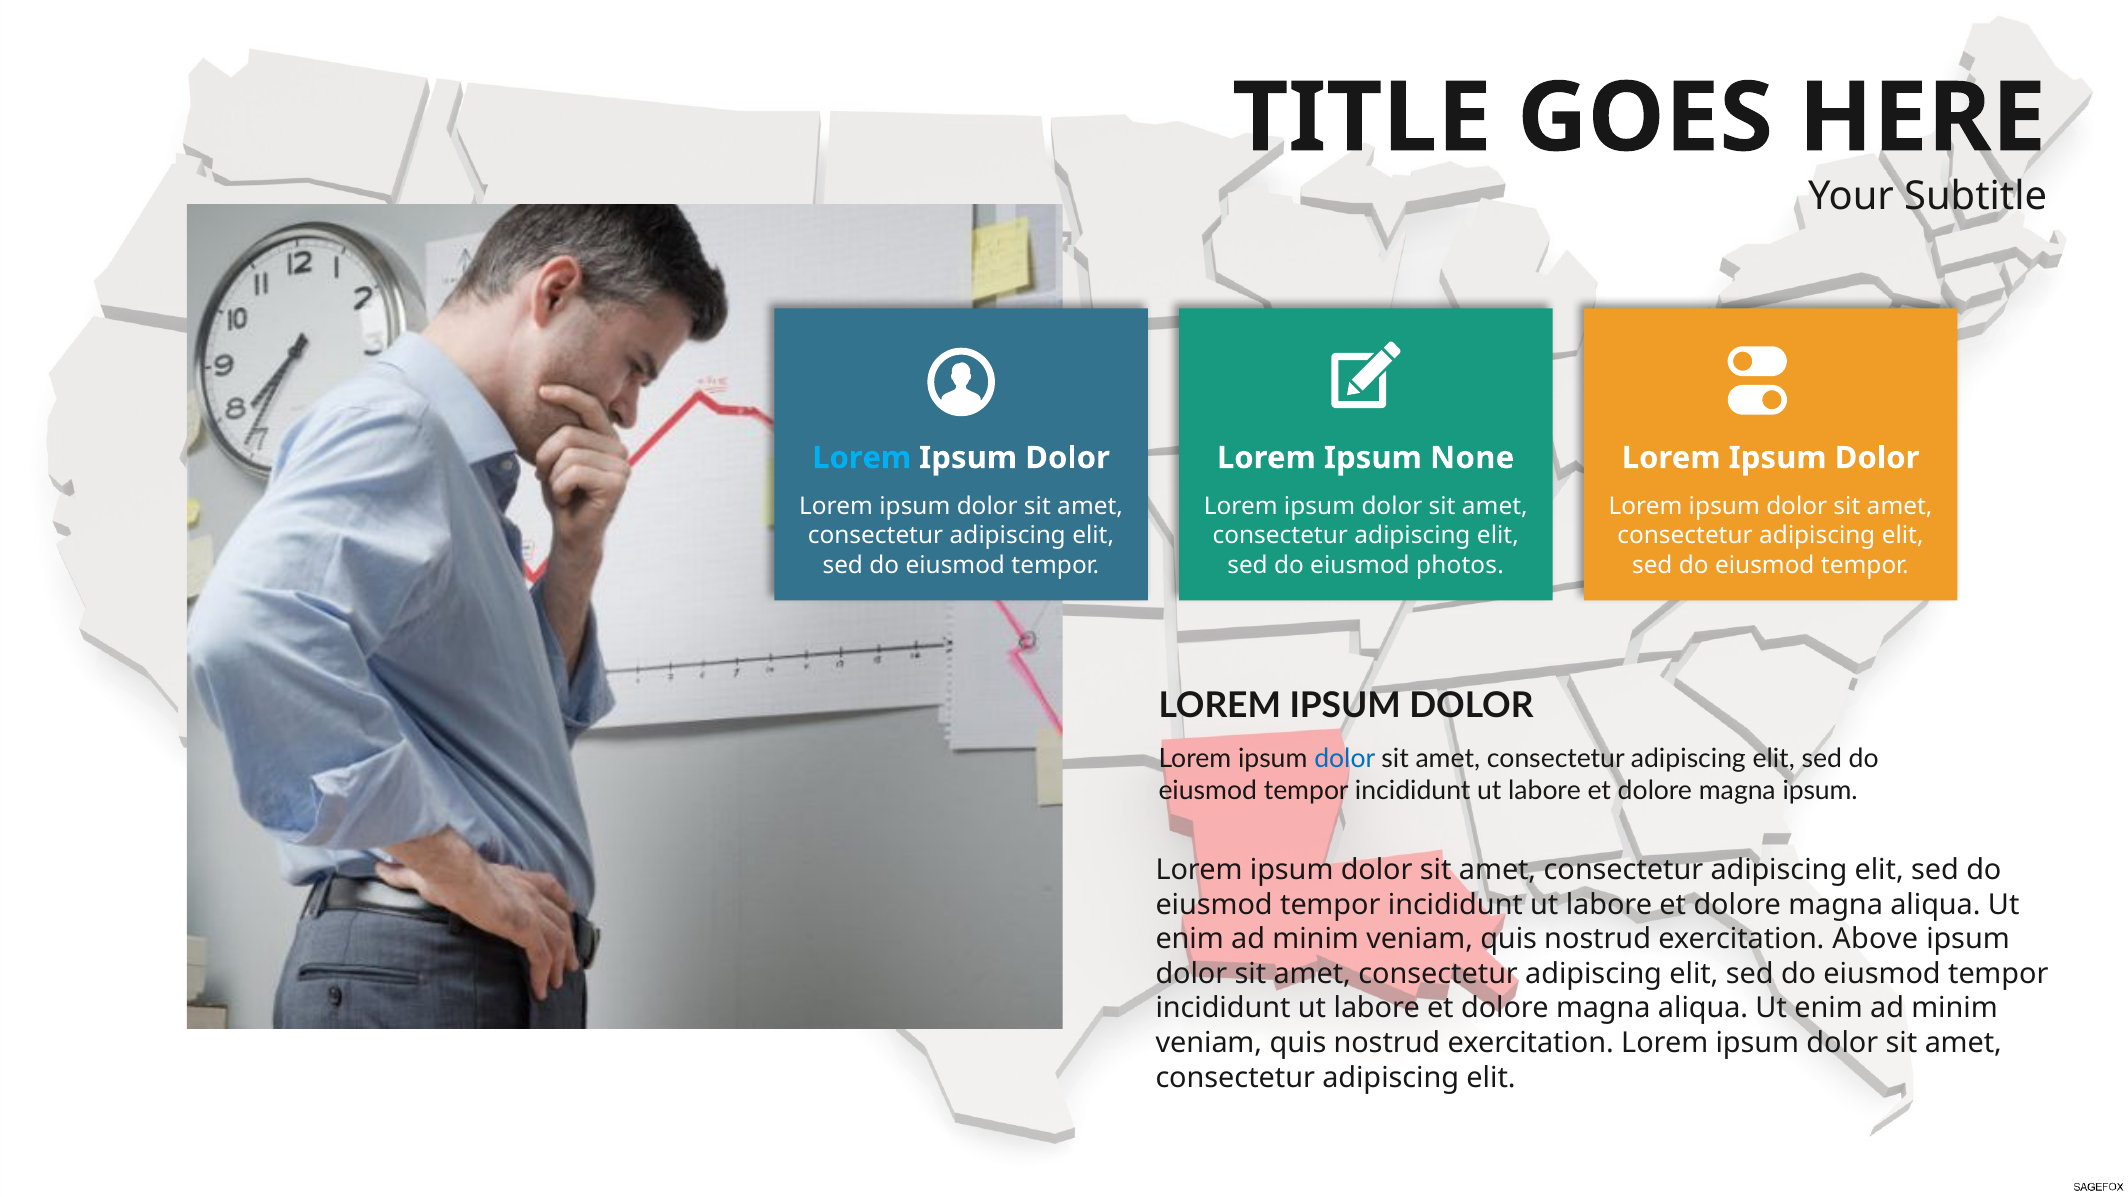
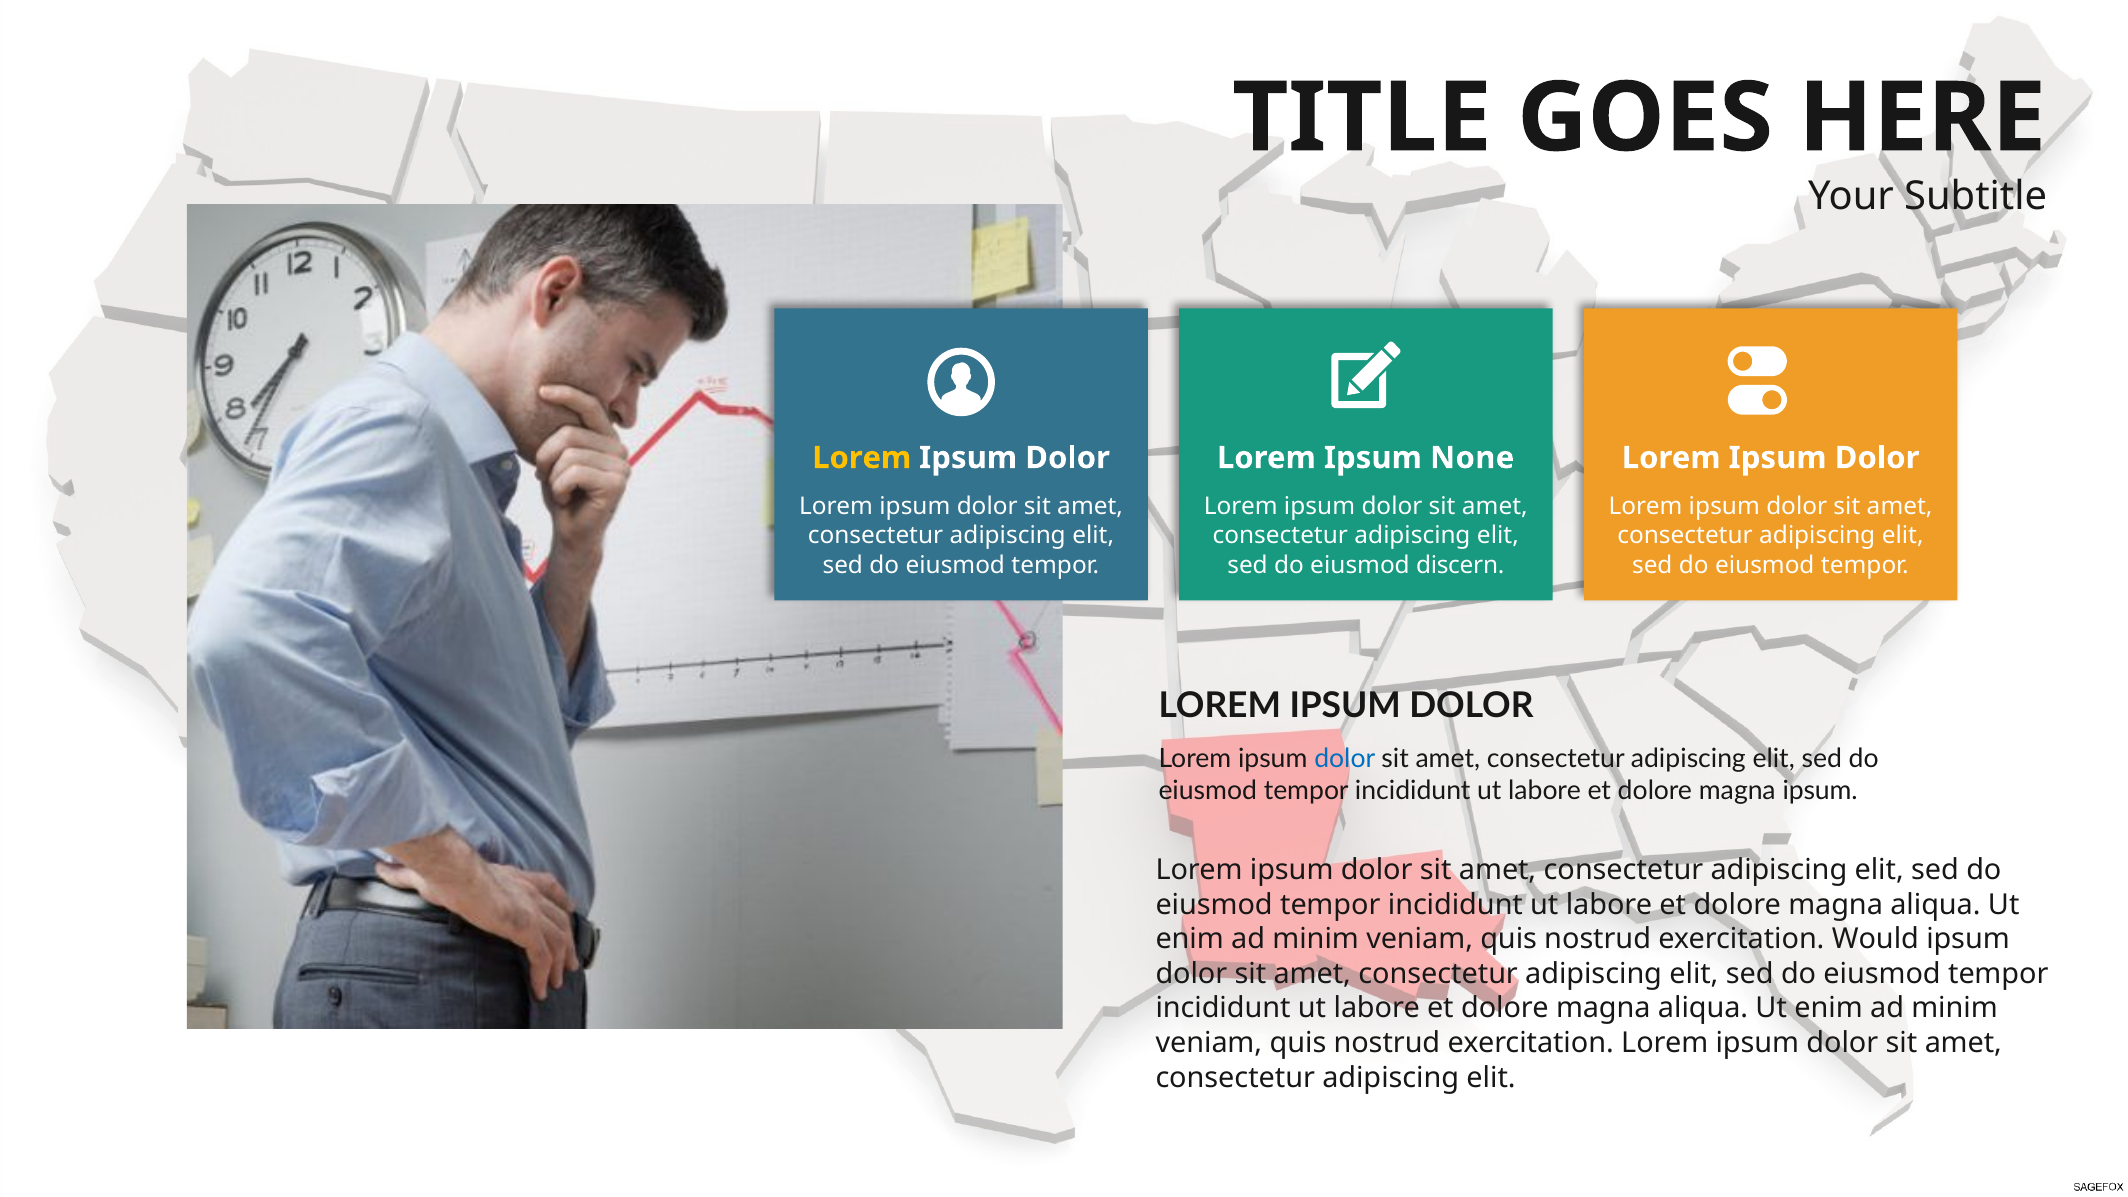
Lorem at (862, 458) colour: light blue -> yellow
photos: photos -> discern
Above: Above -> Would
